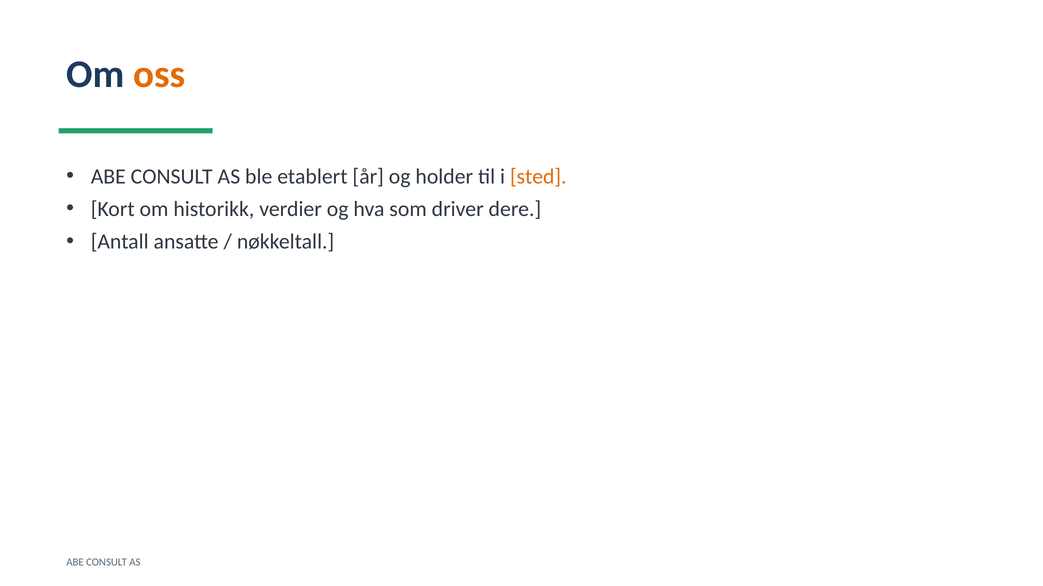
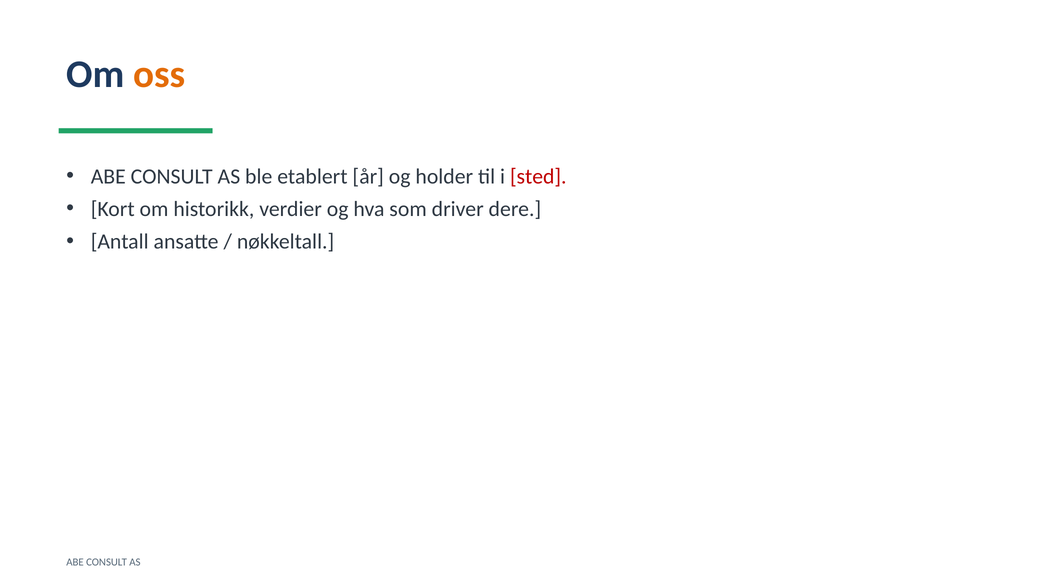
sted colour: orange -> red
